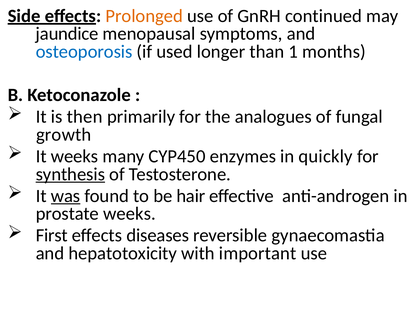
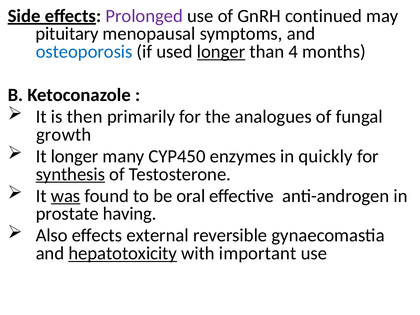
Prolonged colour: orange -> purple
jaundice: jaundice -> pituitary
longer at (221, 52) underline: none -> present
1: 1 -> 4
It weeks: weeks -> longer
hair: hair -> oral
prostate weeks: weeks -> having
First: First -> Also
diseases: diseases -> external
hepatotoxicity underline: none -> present
